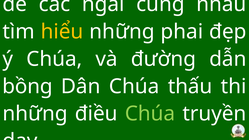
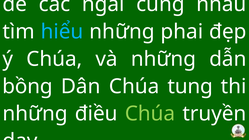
hiểu colour: yellow -> light blue
và đường: đường -> những
thấu: thấu -> tung
